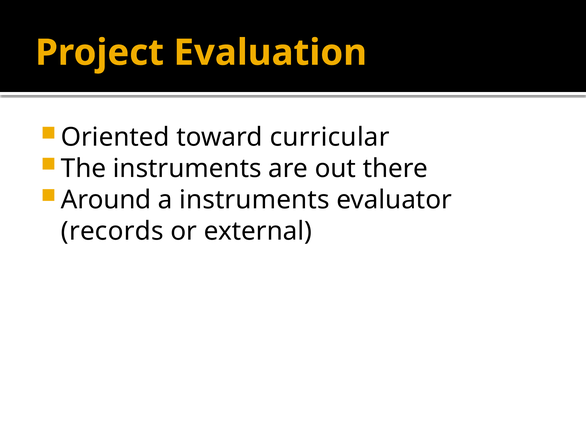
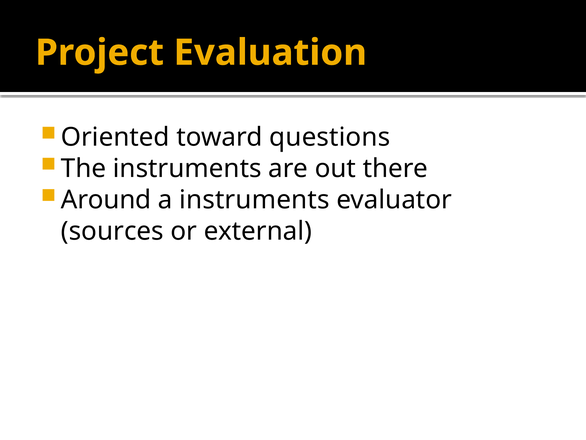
curricular: curricular -> questions
records: records -> sources
